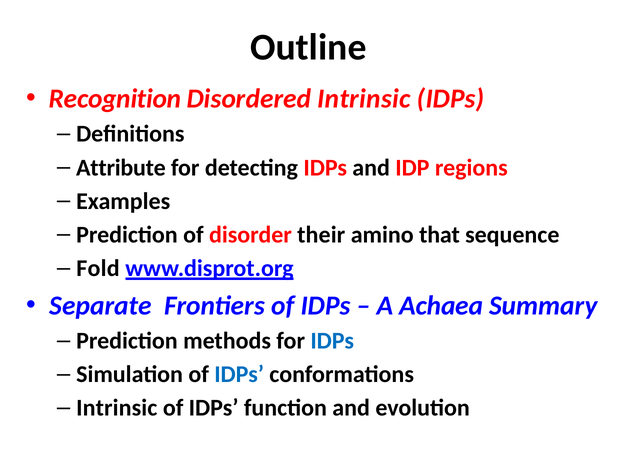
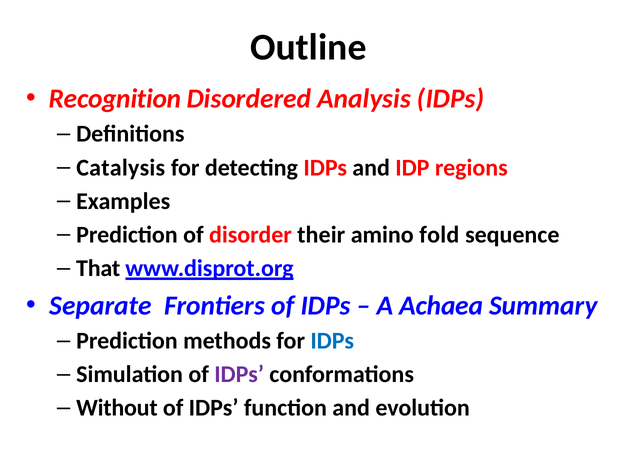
Disordered Intrinsic: Intrinsic -> Analysis
Attribute: Attribute -> Catalysis
that: that -> fold
Fold: Fold -> That
IDPs at (239, 374) colour: blue -> purple
Intrinsic at (117, 408): Intrinsic -> Without
